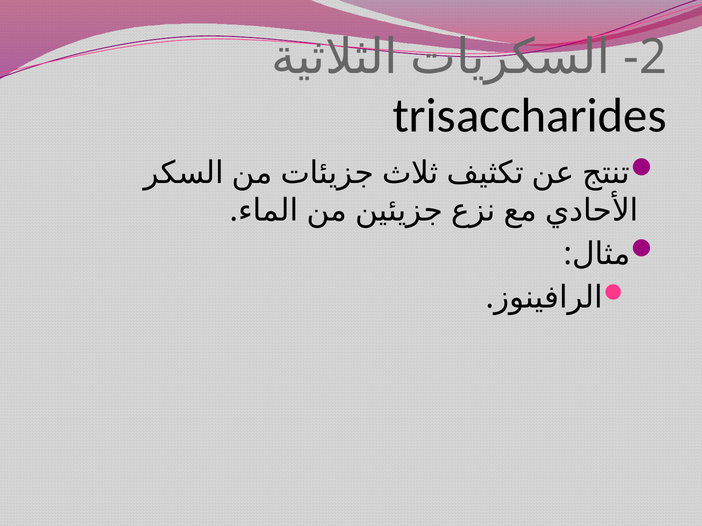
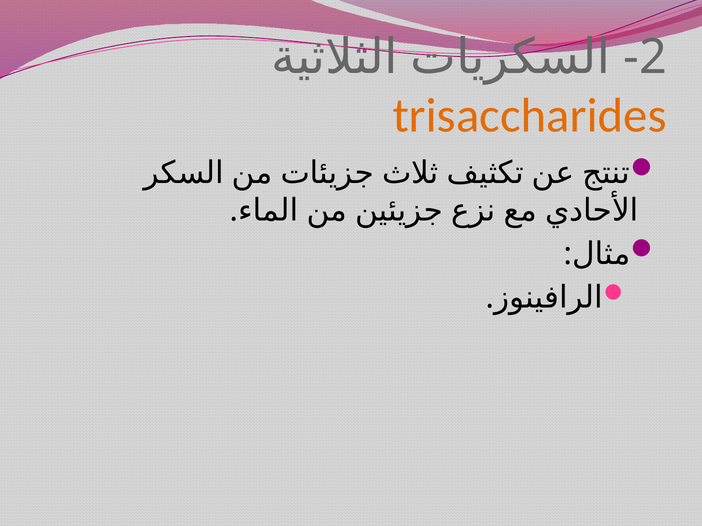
trisaccharides colour: black -> orange
